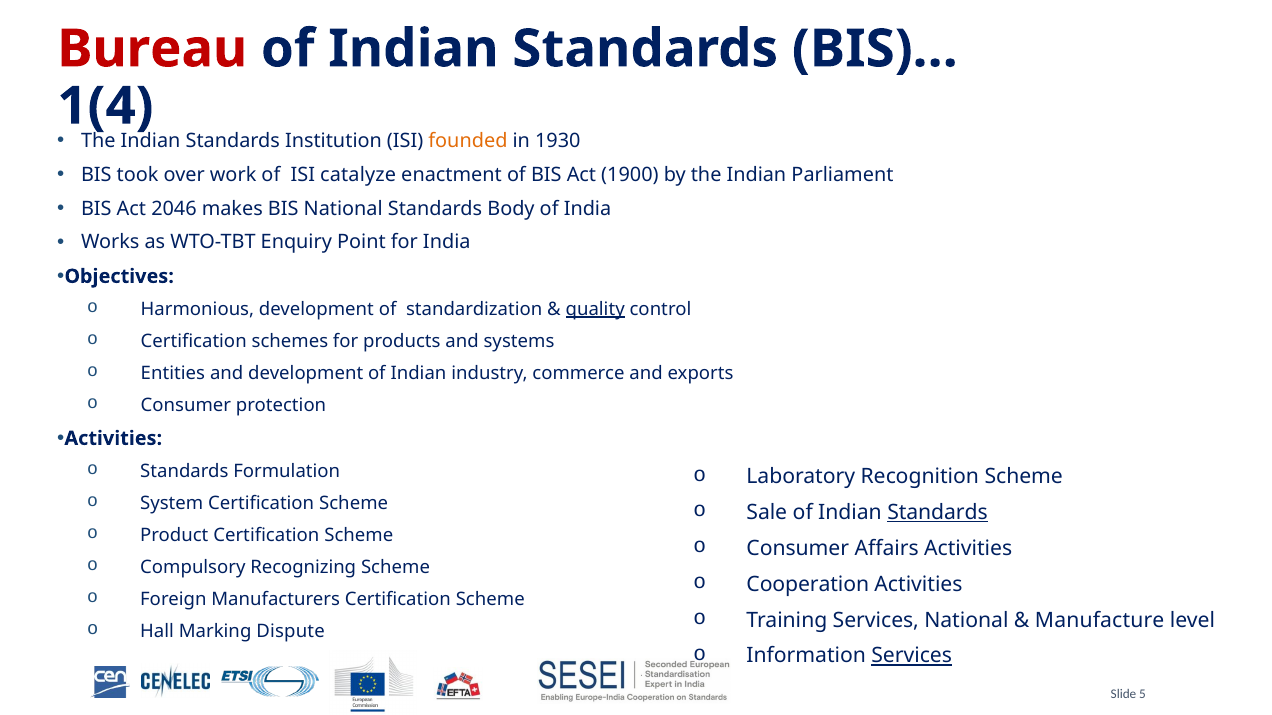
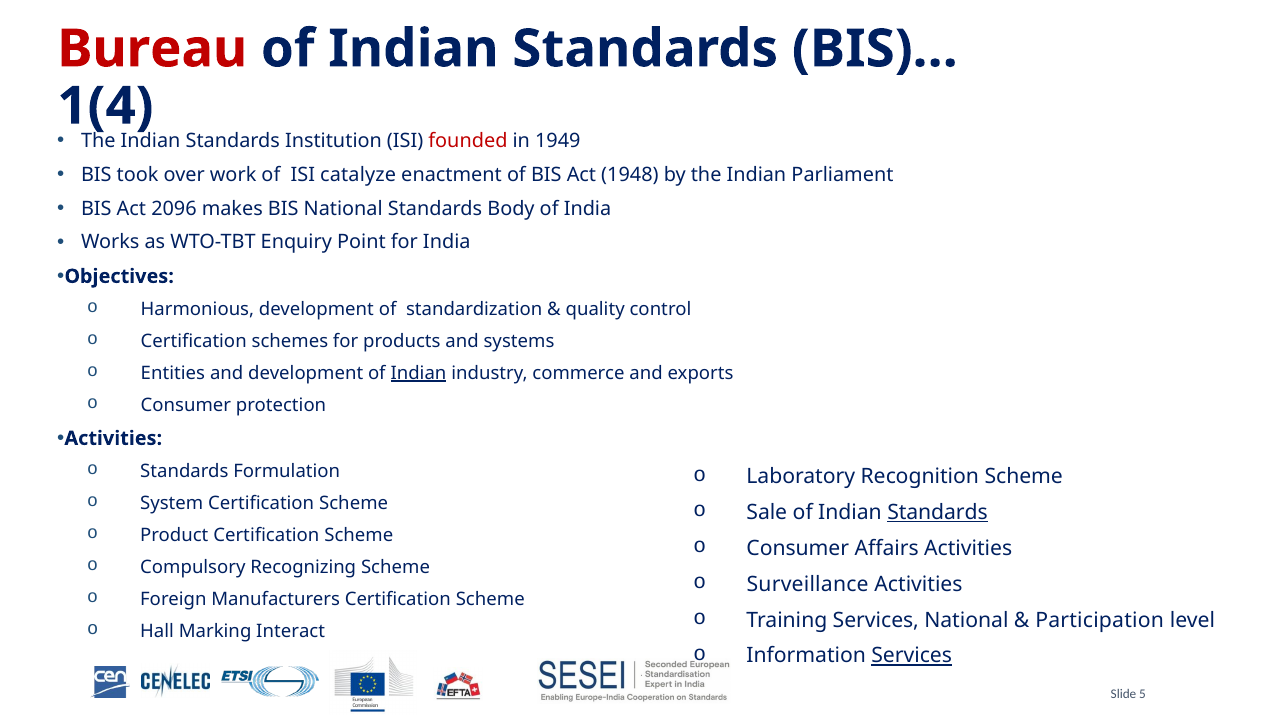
founded colour: orange -> red
1930: 1930 -> 1949
1900: 1900 -> 1948
2046: 2046 -> 2096
quality underline: present -> none
Indian at (418, 373) underline: none -> present
Cooperation: Cooperation -> Surveillance
Manufacture: Manufacture -> Participation
Dispute: Dispute -> Interact
